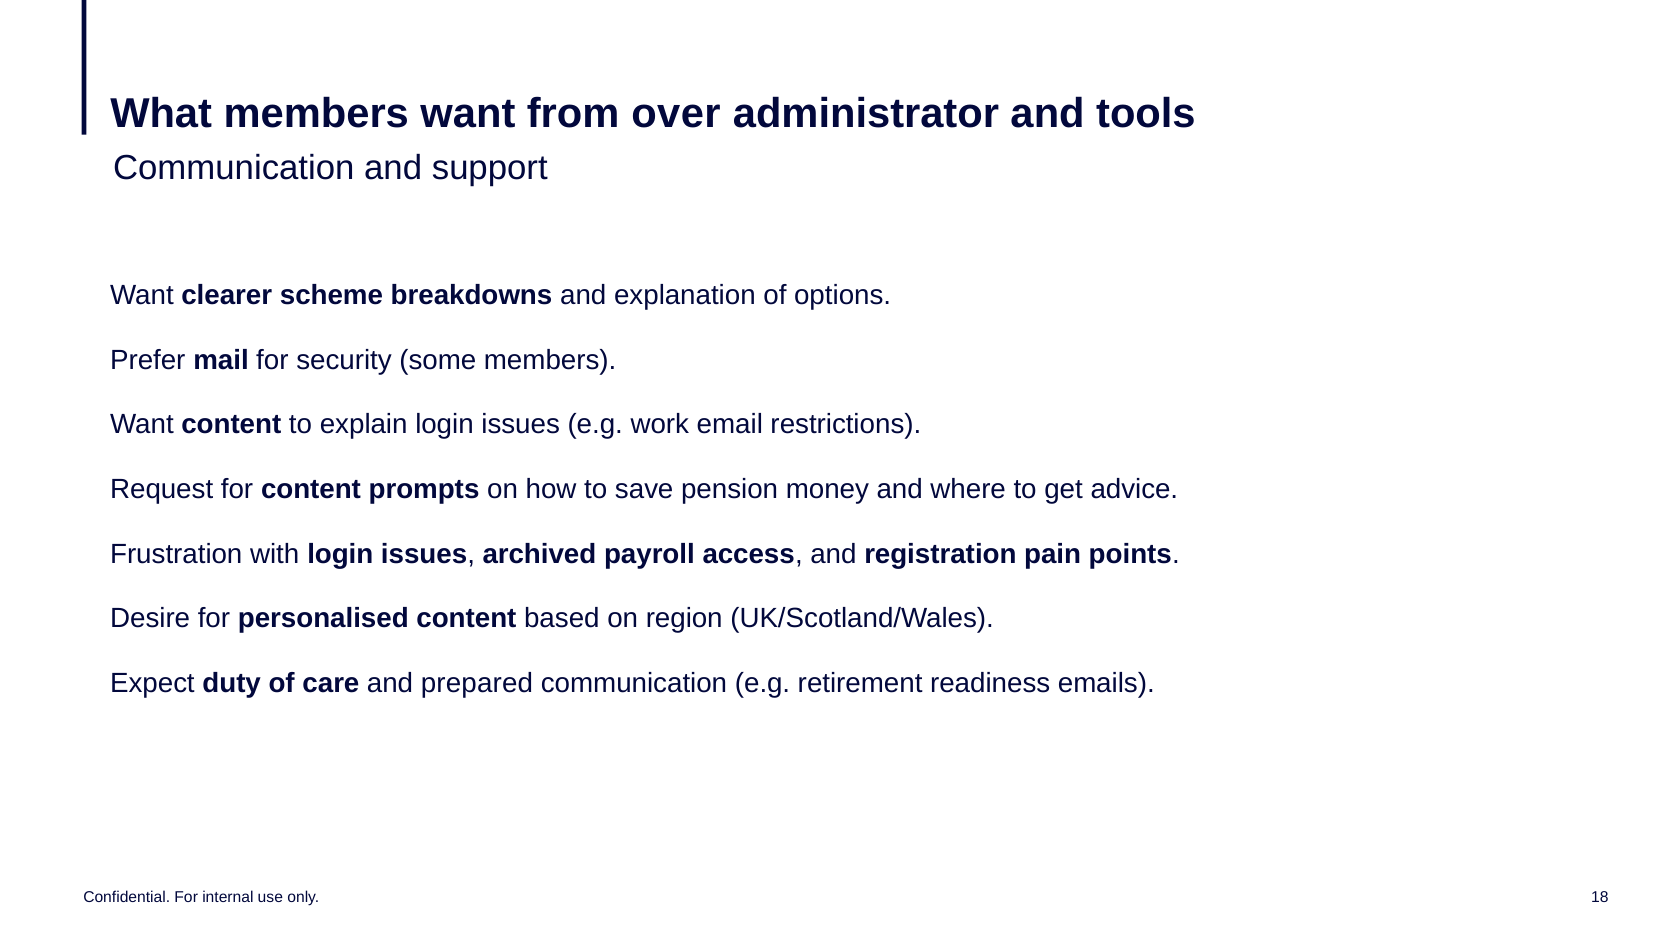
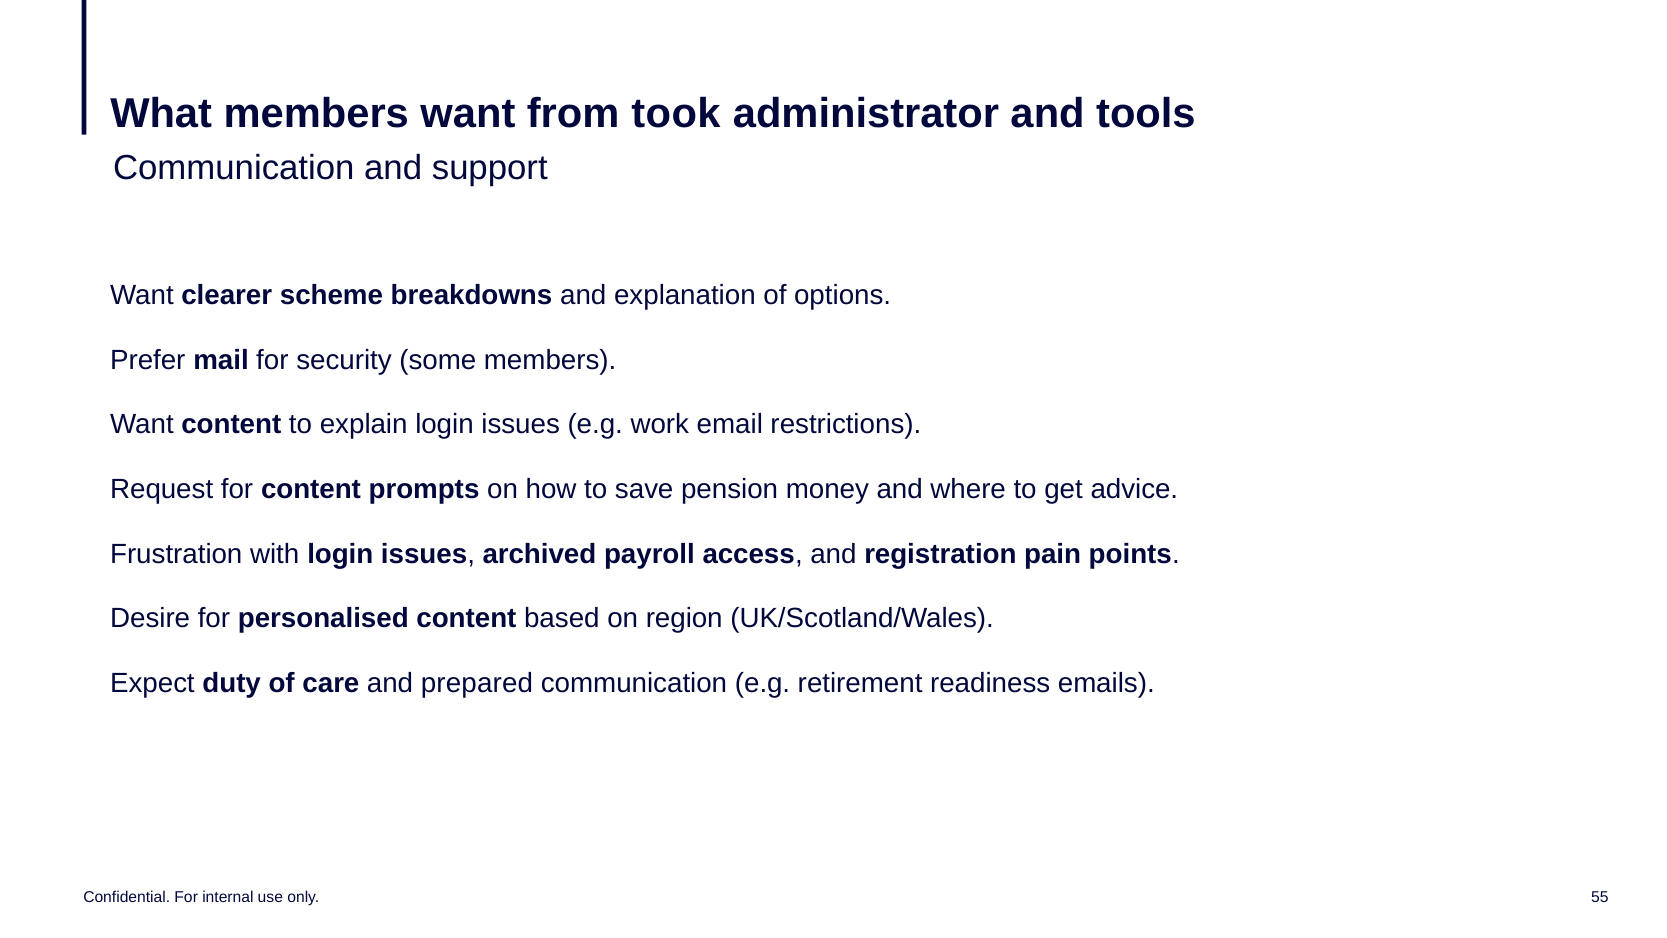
over: over -> took
18: 18 -> 55
